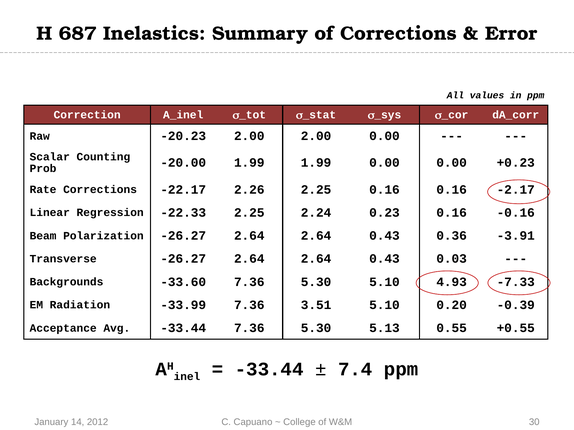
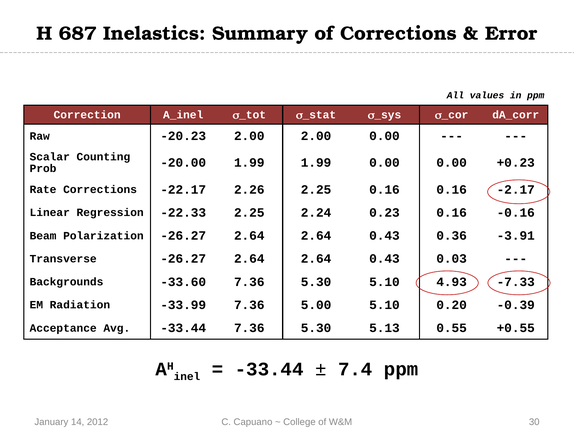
3.51: 3.51 -> 5.00
